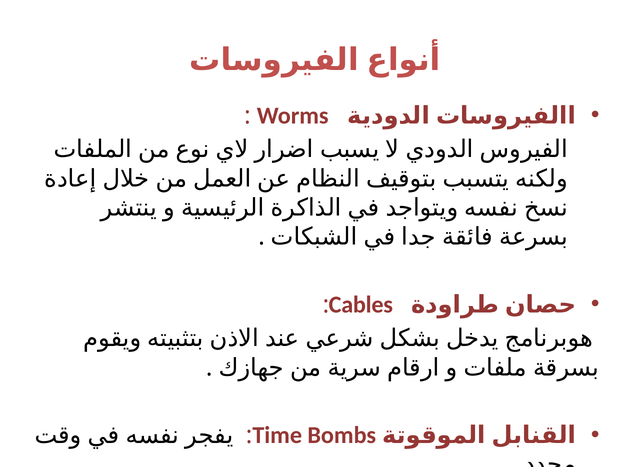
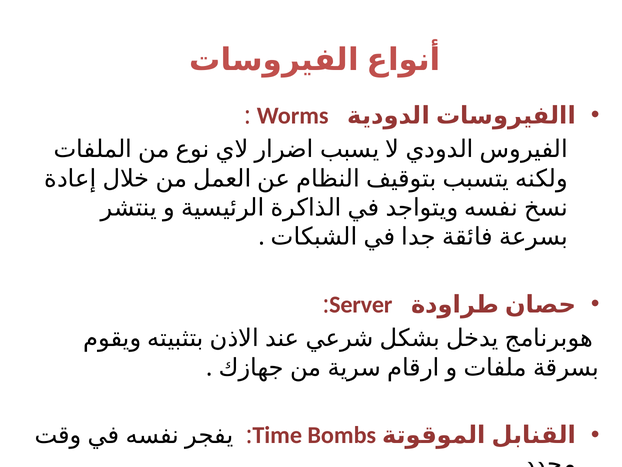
Cables: Cables -> Server
